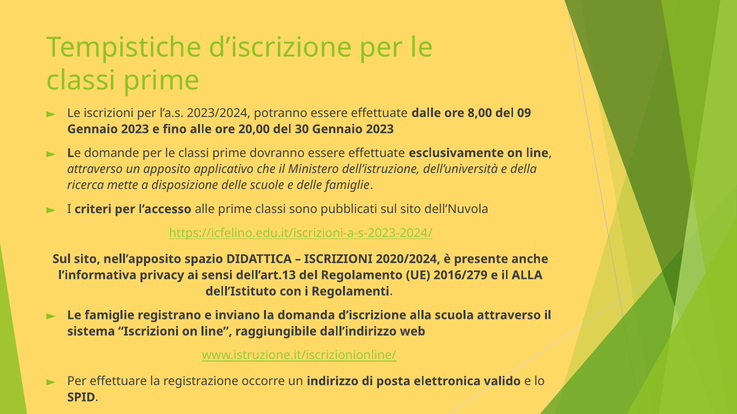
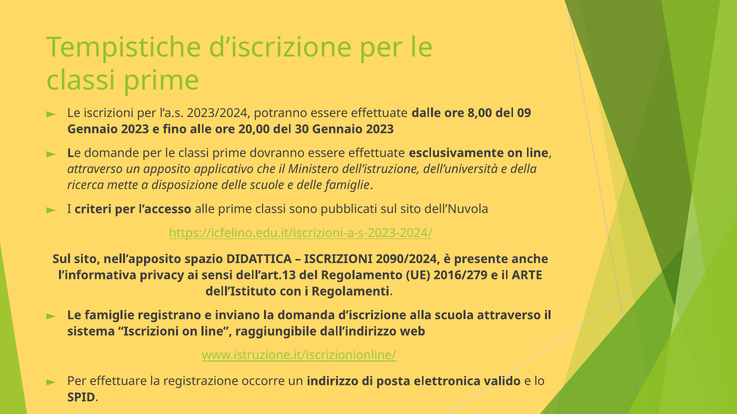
2020/2024: 2020/2024 -> 2090/2024
il ALLA: ALLA -> ARTE
